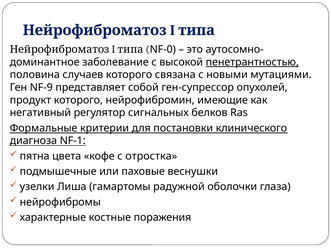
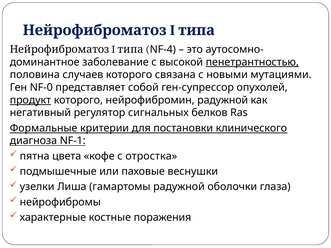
NF-0: NF-0 -> NF-4
NF-9: NF-9 -> NF-0
продукт underline: none -> present
нейрофибромин имеющие: имеющие -> радужной
